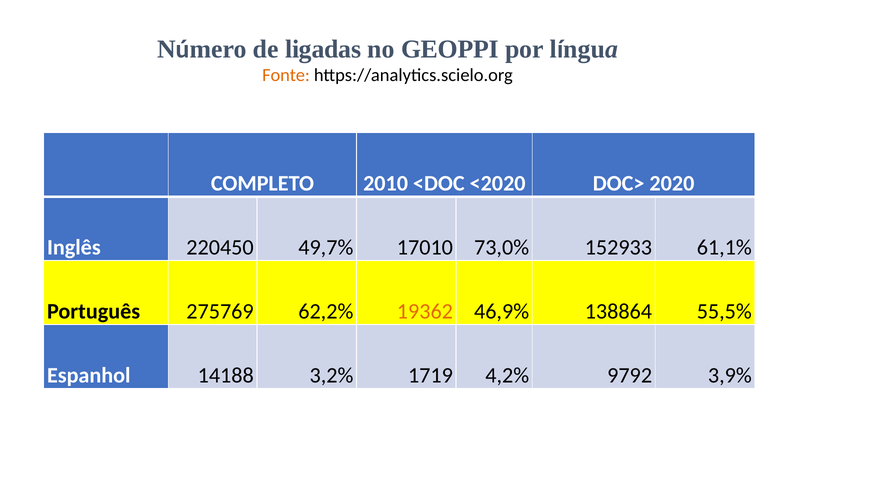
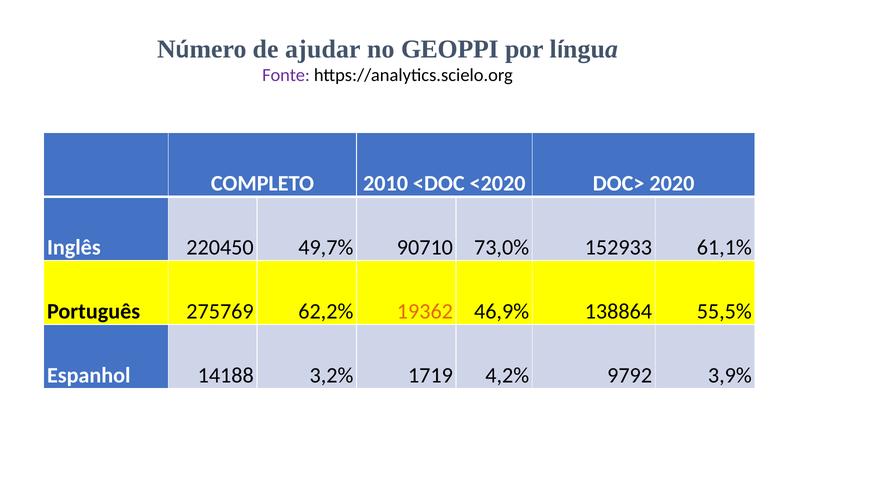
ligadas: ligadas -> ajudar
Fonte colour: orange -> purple
17010: 17010 -> 90710
